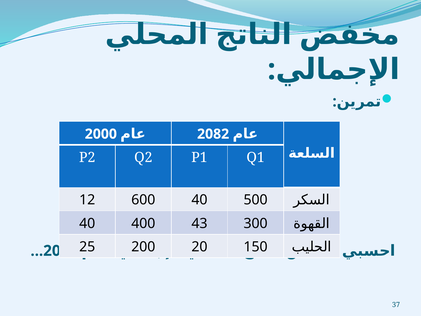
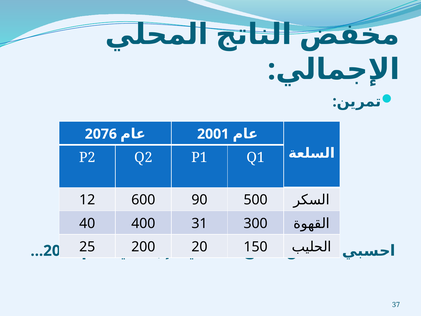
2000: 2000 -> 2076
2082: 2082 -> 2001
600 40: 40 -> 90
43: 43 -> 31
